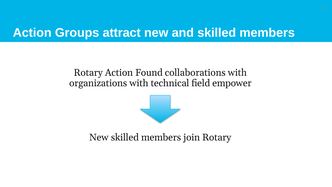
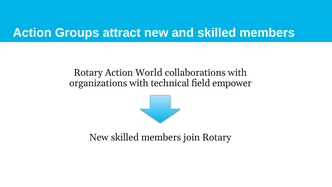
Found: Found -> World
